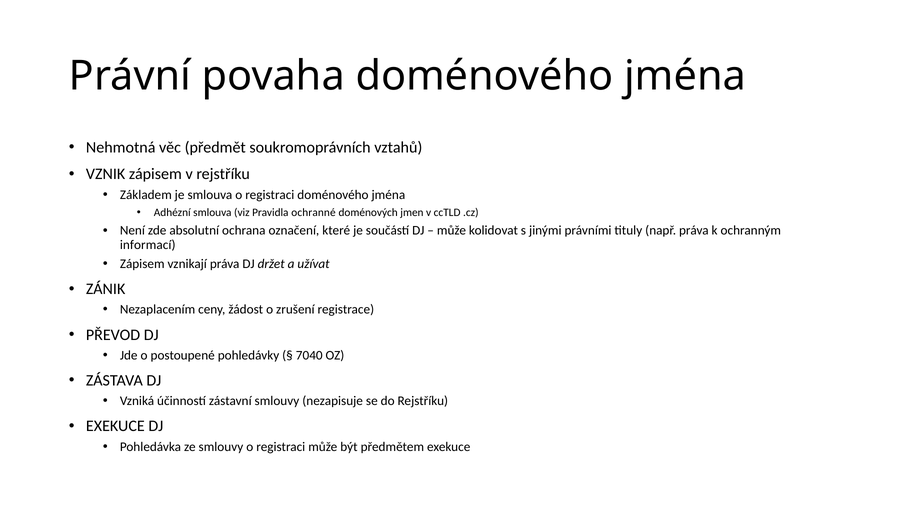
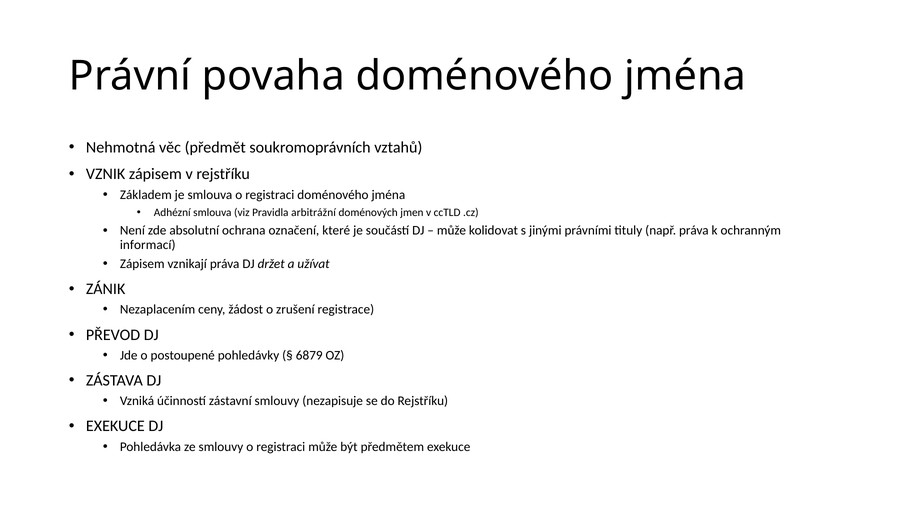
ochranné: ochranné -> arbitrážní
7040: 7040 -> 6879
